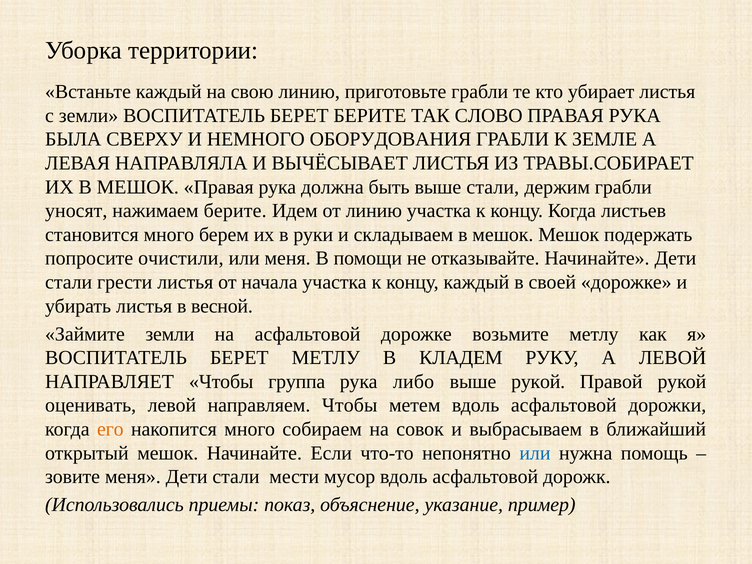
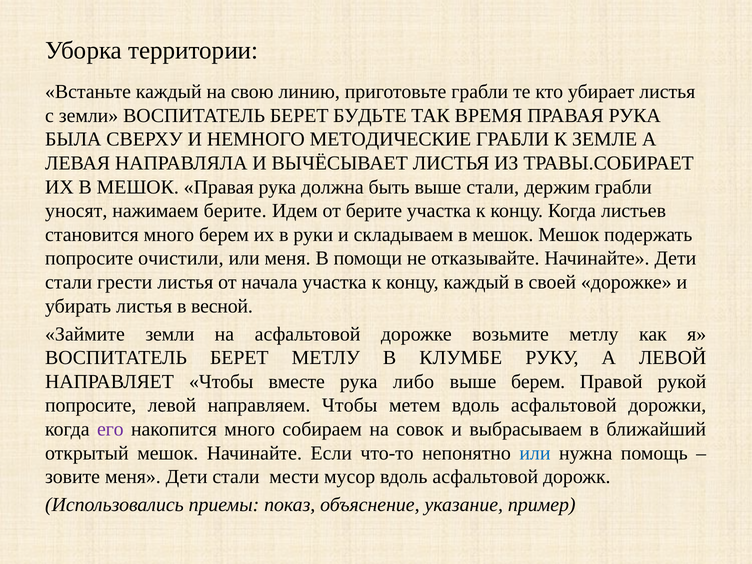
БЕРЕТ БЕРИТЕ: БЕРИТЕ -> БУДЬТЕ
СЛОВО: СЛОВО -> ВРЕМЯ
ОБОРУДОВАНИЯ: ОБОРУДОВАНИЯ -> МЕТОДИЧЕСКИЕ
от линию: линию -> берите
КЛАДЕМ: КЛАДЕМ -> КЛУМБЕ
группа: группа -> вместе
выше рукой: рукой -> берем
оценивать at (91, 405): оценивать -> попросите
его colour: orange -> purple
